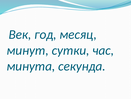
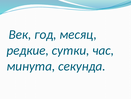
минут: минут -> редкие
